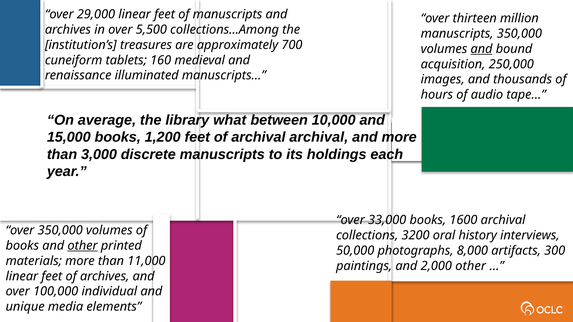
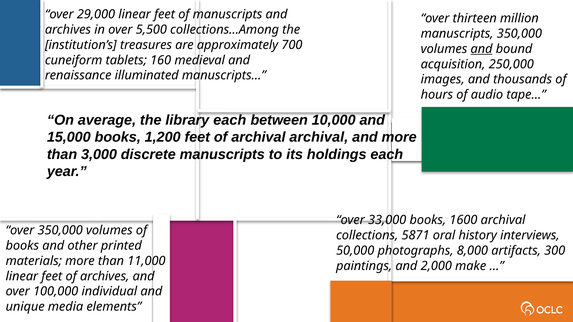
library what: what -> each
3200: 3200 -> 5871
other at (83, 246) underline: present -> none
2,000 other: other -> make
